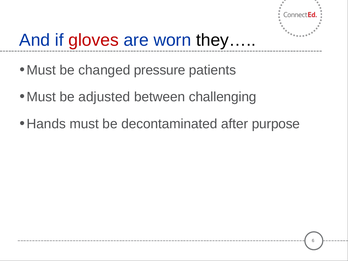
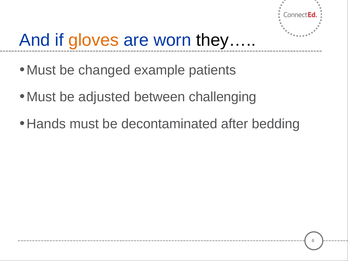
gloves colour: red -> orange
pressure: pressure -> example
purpose: purpose -> bedding
